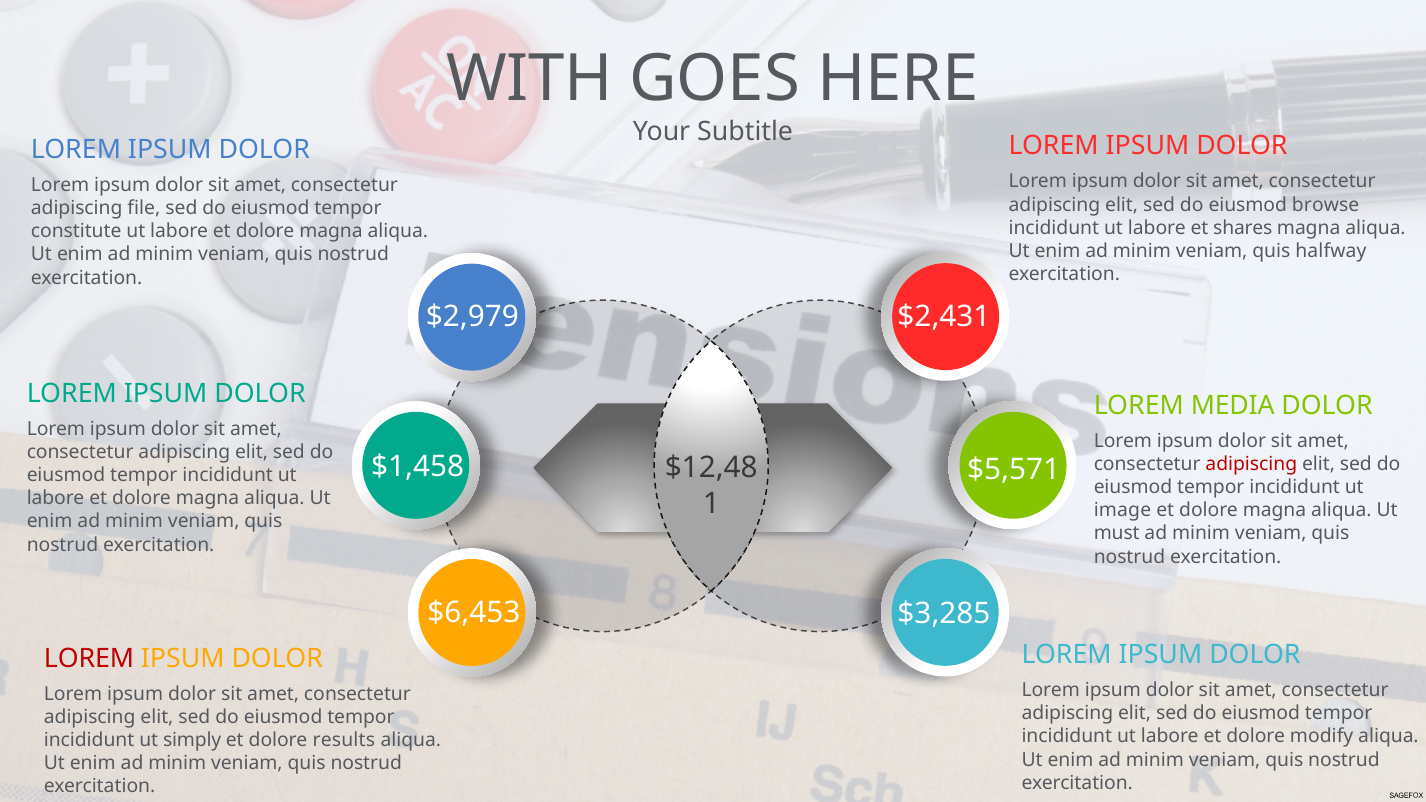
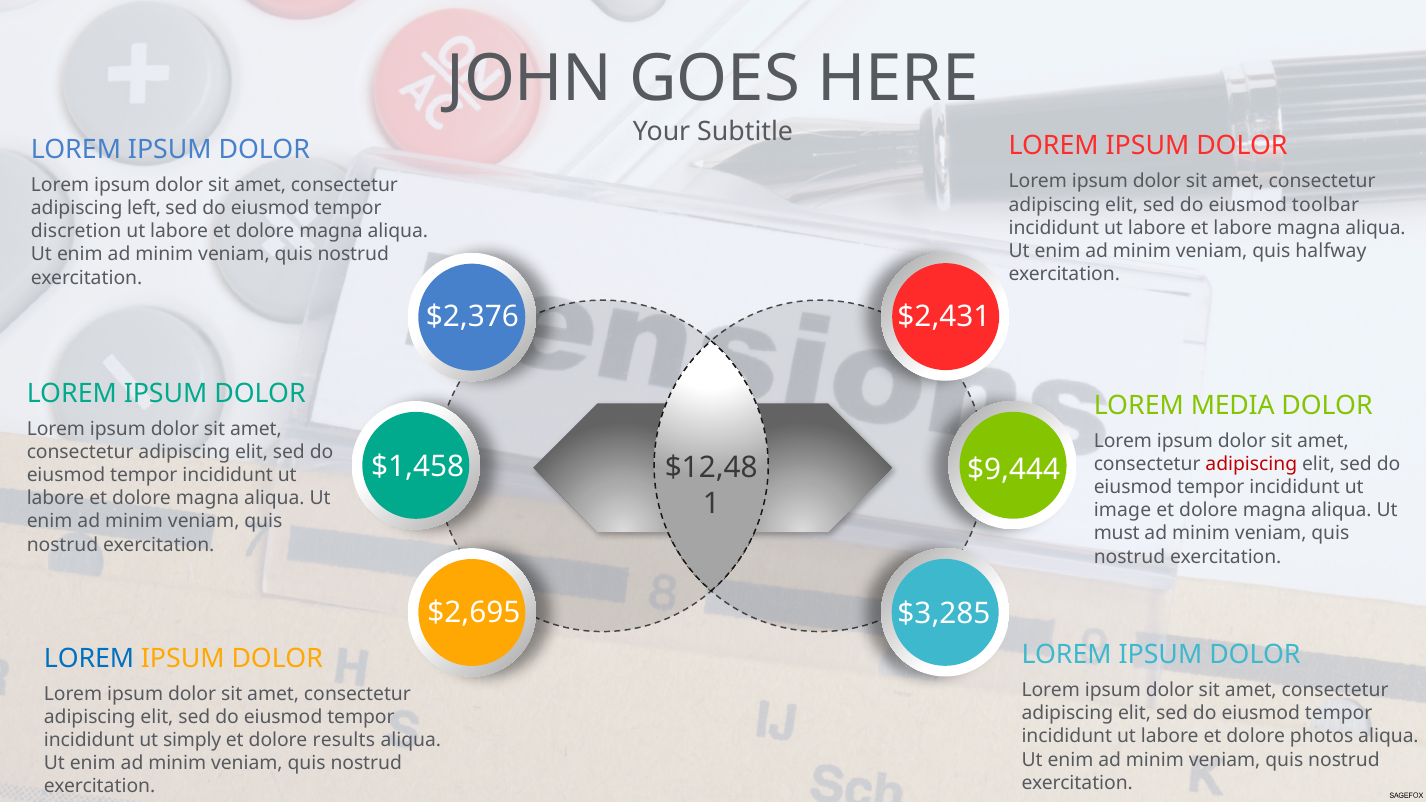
WITH: WITH -> JOHN
browse: browse -> toolbar
file: file -> left
et shares: shares -> labore
constitute: constitute -> discretion
$2,979: $2,979 -> $2,376
$5,571: $5,571 -> $9,444
$6,453: $6,453 -> $2,695
LOREM at (89, 658) colour: red -> blue
modify: modify -> photos
